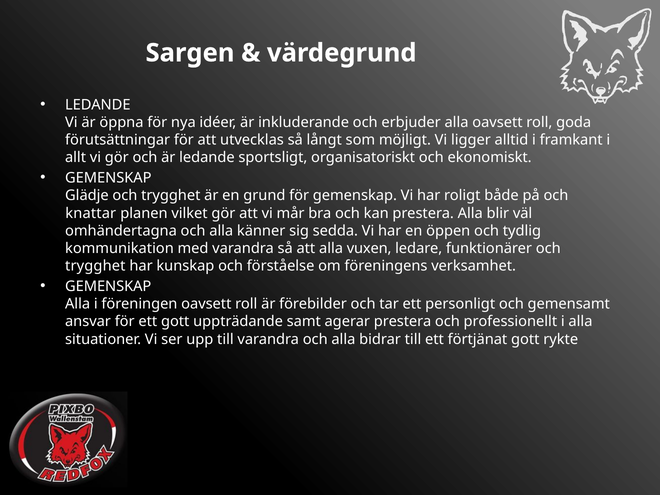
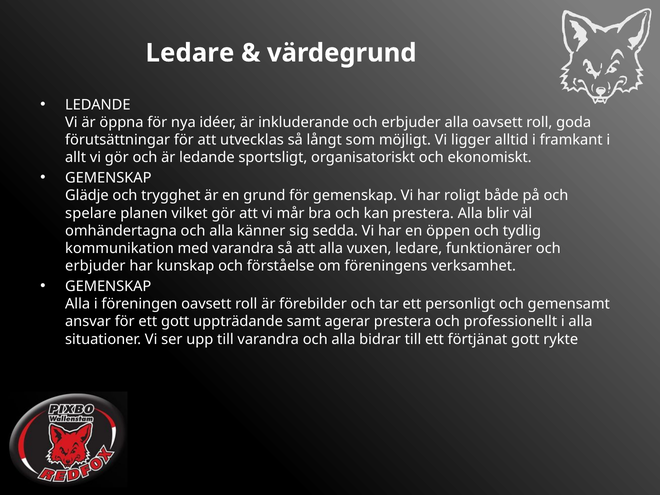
Sargen at (190, 53): Sargen -> Ledare
knattar: knattar -> spelare
trygghet at (95, 266): trygghet -> erbjuder
